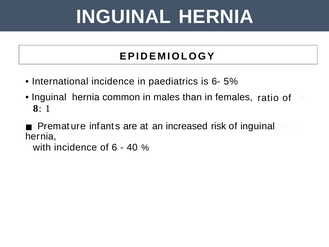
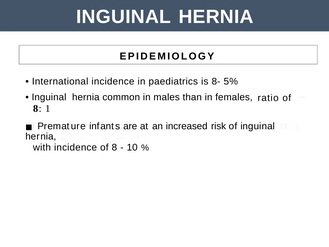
6-: 6- -> 8-
of 6: 6 -> 8
40: 40 -> 10
